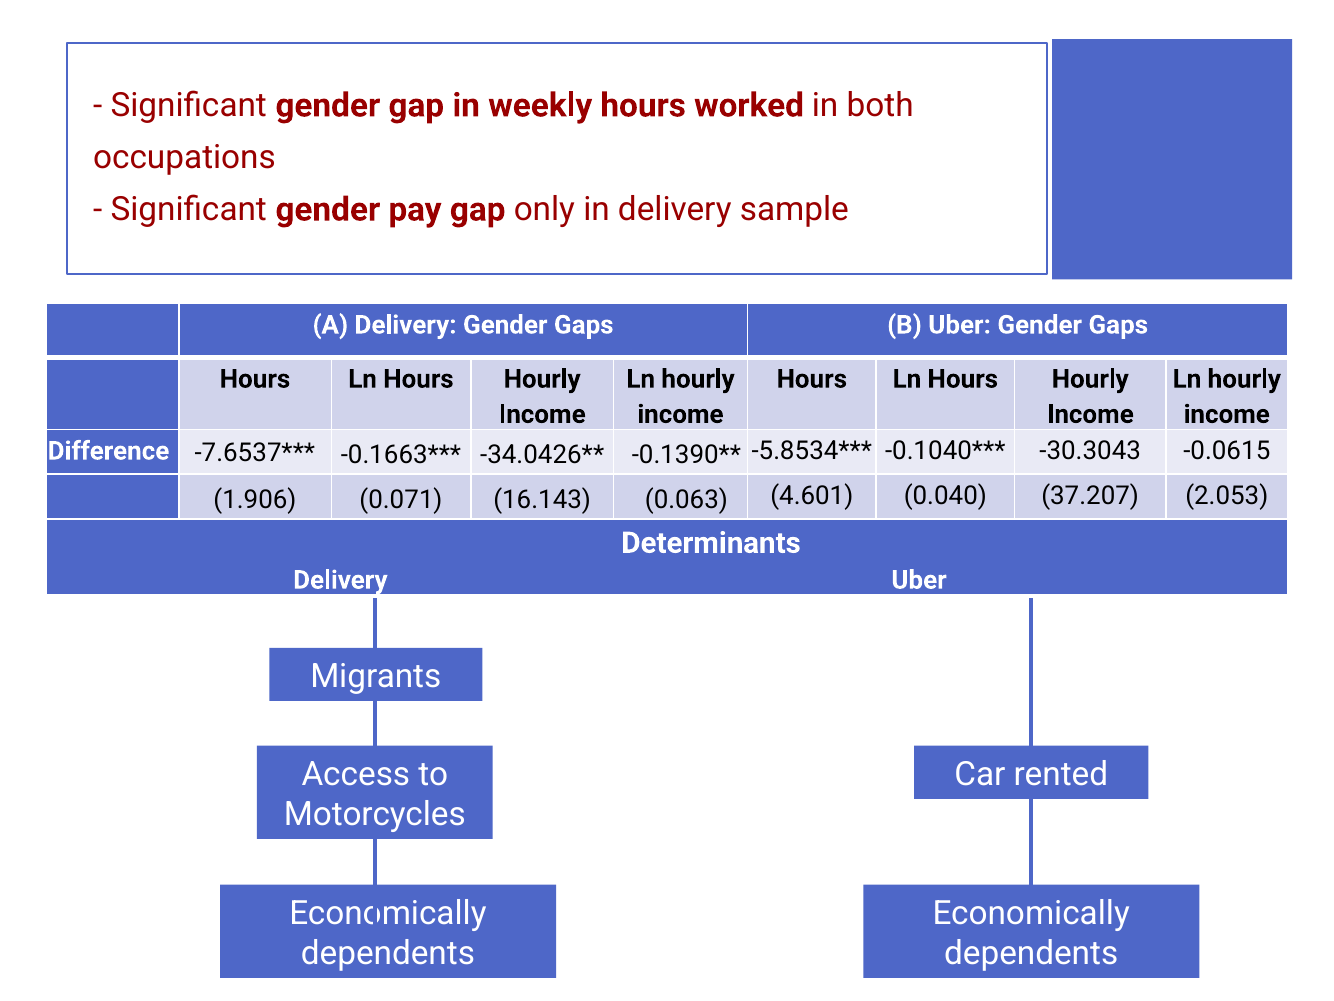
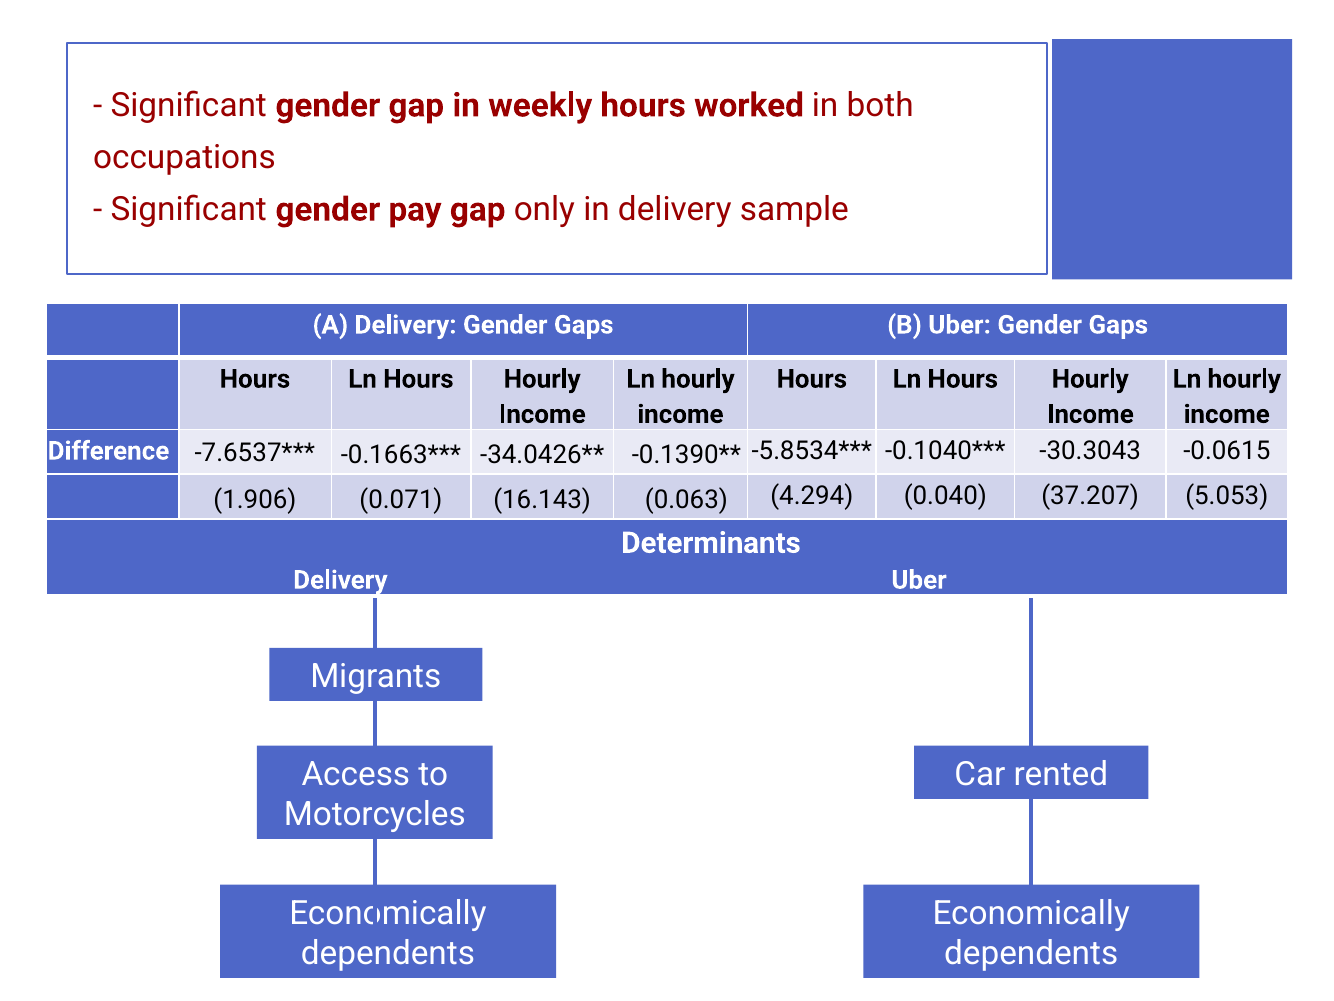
4.601: 4.601 -> 4.294
2.053: 2.053 -> 5.053
